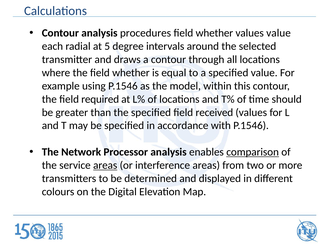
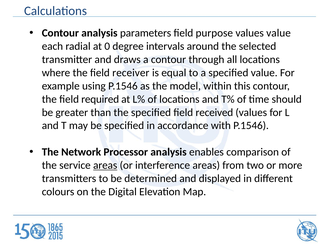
procedures: procedures -> parameters
whether at (214, 33): whether -> purpose
at 5: 5 -> 0
the field whether: whether -> receiver
comparison underline: present -> none
